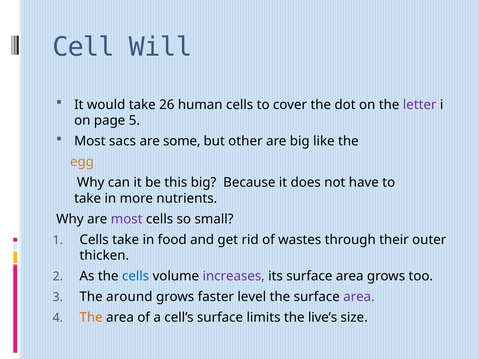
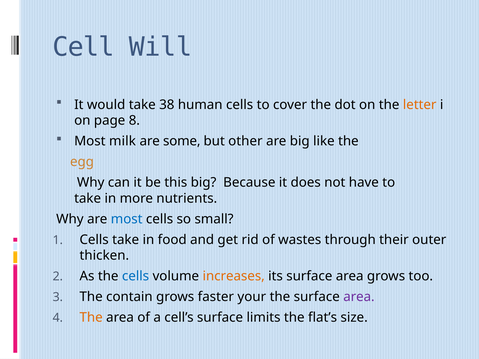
26: 26 -> 38
letter colour: purple -> orange
5: 5 -> 8
sacs: sacs -> milk
most at (127, 219) colour: purple -> blue
increases colour: purple -> orange
around: around -> contain
level: level -> your
live’s: live’s -> flat’s
